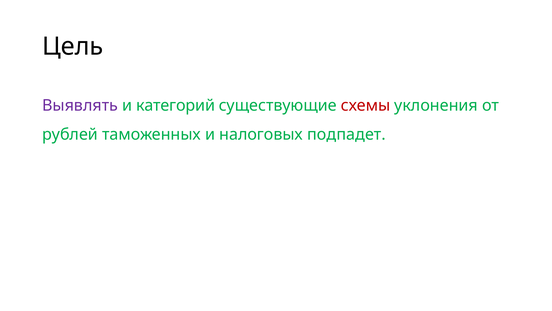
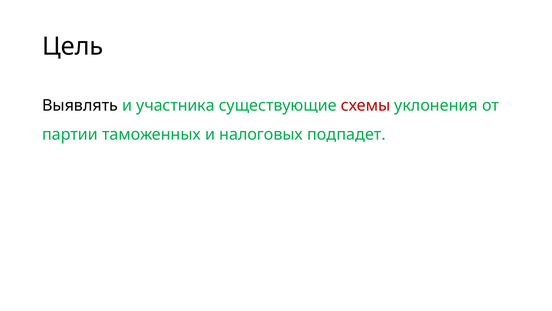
Выявлять colour: purple -> black
категорий: категорий -> участника
рублей: рублей -> партии
